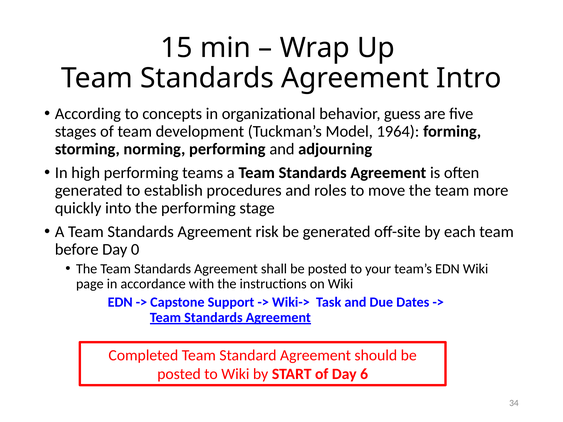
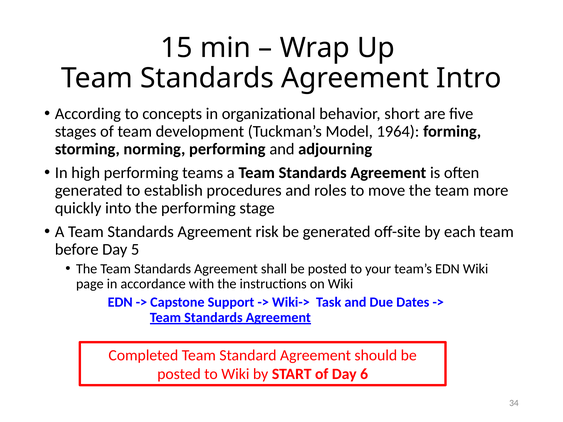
guess: guess -> short
0: 0 -> 5
